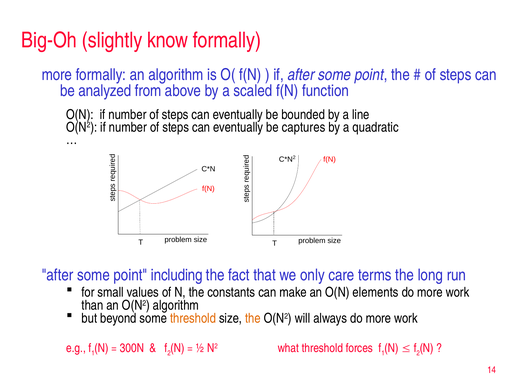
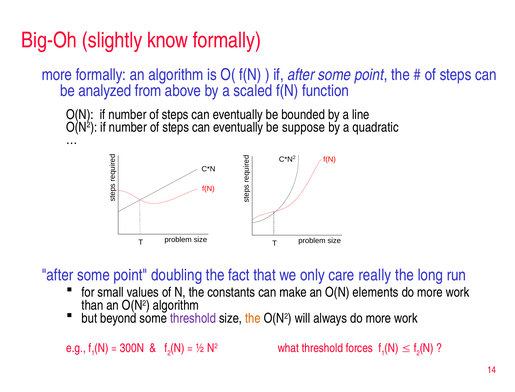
captures: captures -> suppose
including: including -> doubling
terms: terms -> really
threshold at (193, 319) colour: orange -> purple
